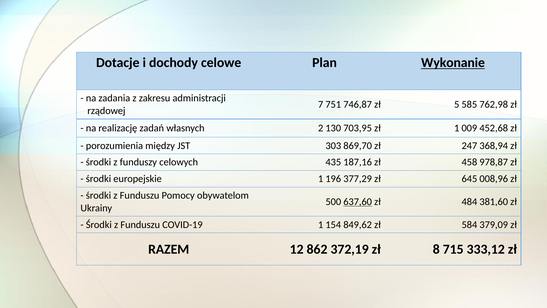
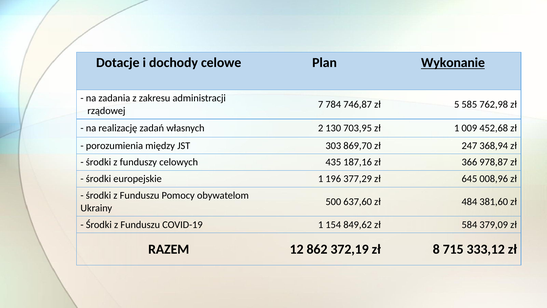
751: 751 -> 784
458: 458 -> 366
637,60 underline: present -> none
